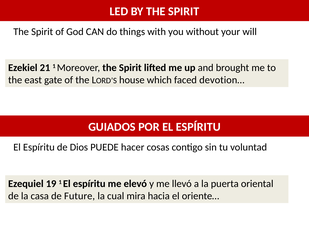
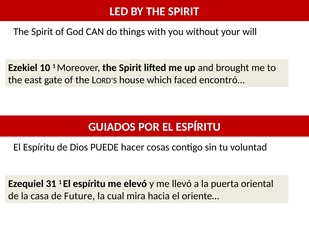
21: 21 -> 10
devotion…: devotion… -> encontró…
19: 19 -> 31
